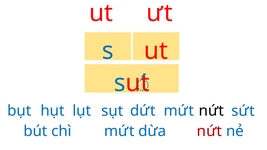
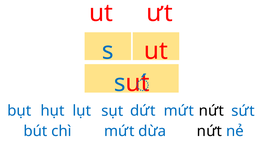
nứt at (209, 131) colour: red -> black
